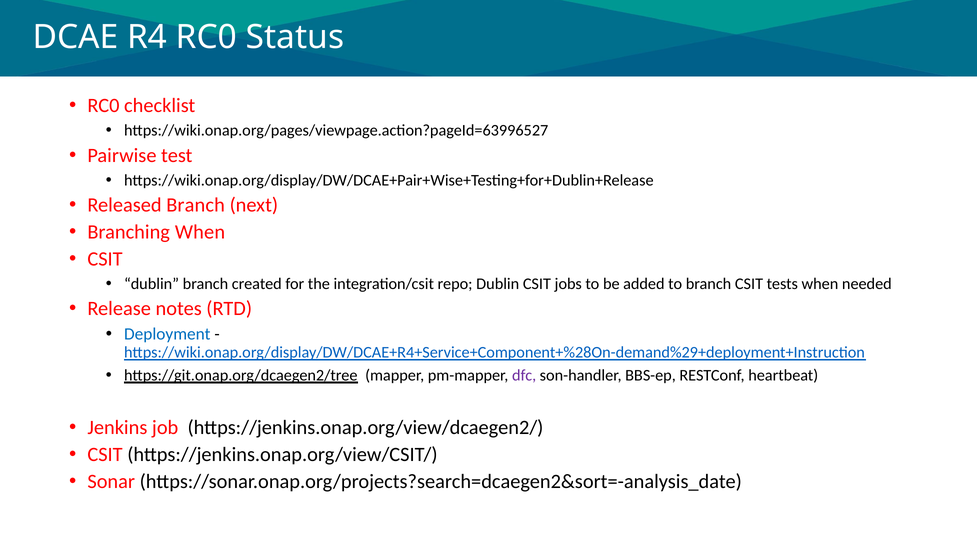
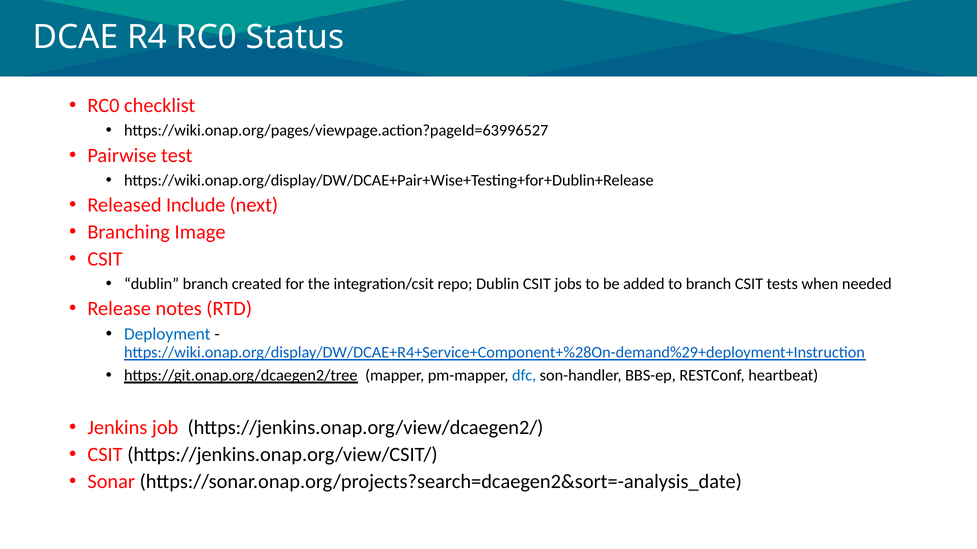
Released Branch: Branch -> Include
Branching When: When -> Image
dfc colour: purple -> blue
